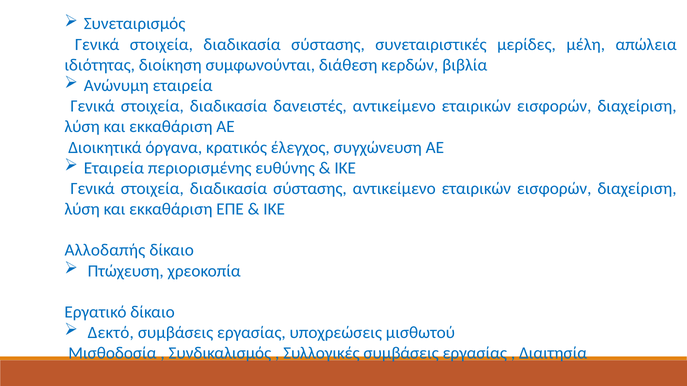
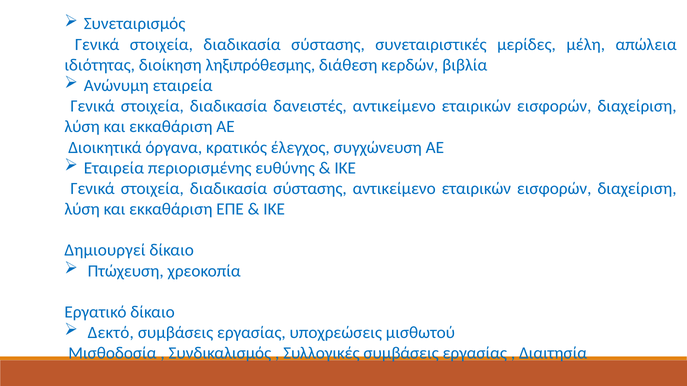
συμφωνούνται: συμφωνούνται -> ληξιπρόθεσμης
Αλλοδαπής: Αλλοδαπής -> Δημιουργεί
